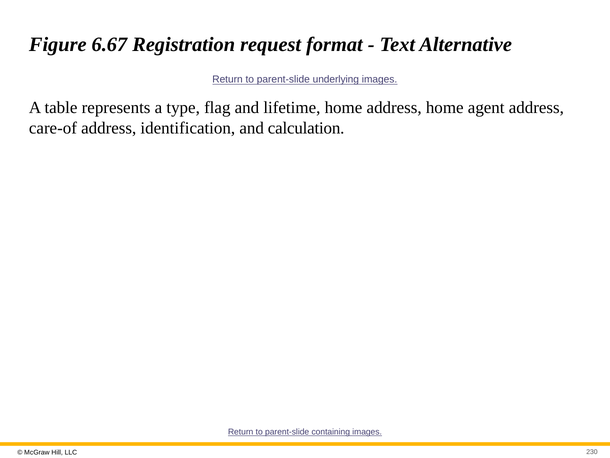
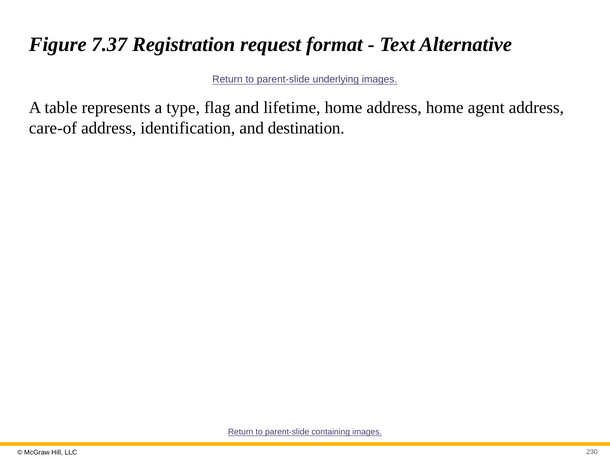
6.67: 6.67 -> 7.37
calculation: calculation -> destination
